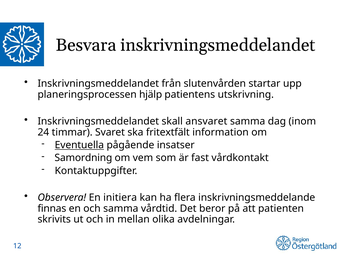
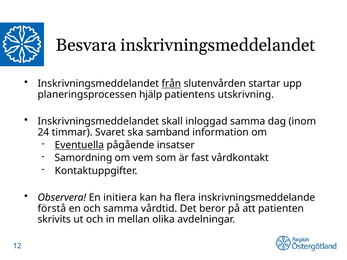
från underline: none -> present
ansvaret: ansvaret -> inloggad
fritextfält: fritextfält -> samband
finnas: finnas -> förstå
